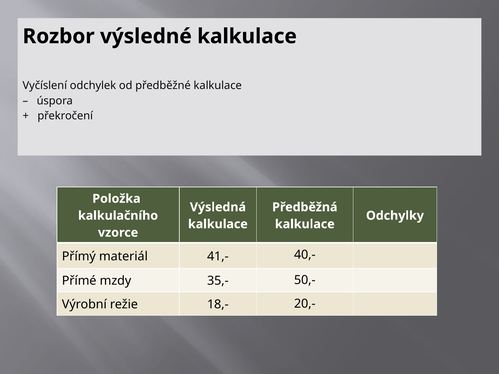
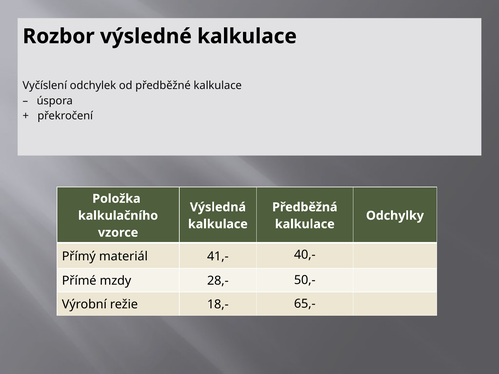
35,-: 35,- -> 28,-
20,-: 20,- -> 65,-
